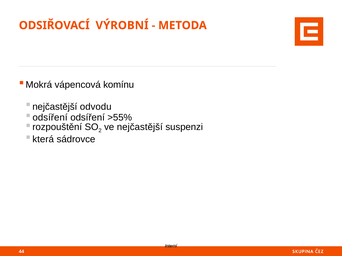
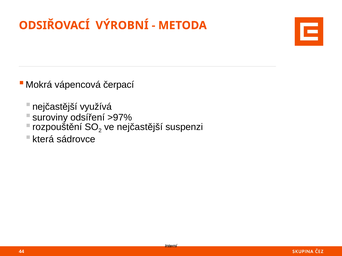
komínu: komínu -> čerpací
odvodu: odvodu -> využívá
odsíření at (50, 118): odsíření -> suroviny
>55%: >55% -> >97%
